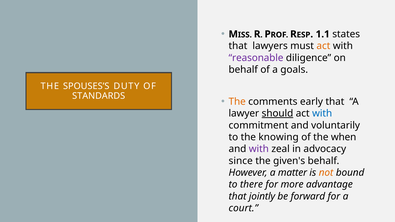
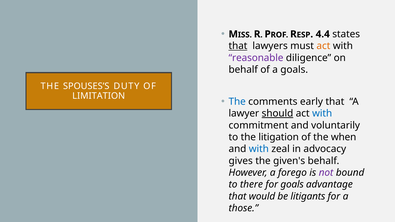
1.1: 1.1 -> 4.4
that at (238, 46) underline: none -> present
STANDARDS: STANDARDS -> LIMITATION
The at (237, 102) colour: orange -> blue
knowing: knowing -> litigation
with at (259, 149) colour: purple -> blue
since: since -> gives
matter: matter -> forego
not colour: orange -> purple
for more: more -> goals
jointly: jointly -> would
forward: forward -> litigants
court: court -> those
